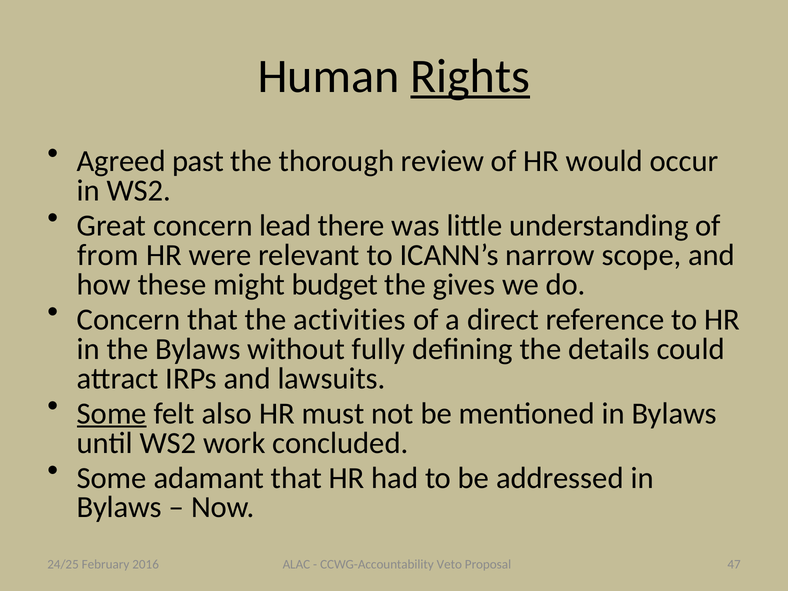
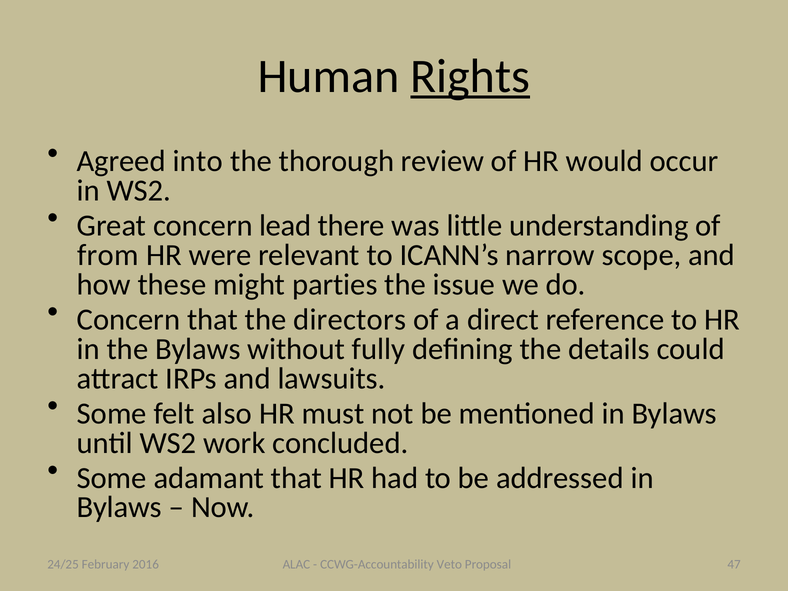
past: past -> into
budget: budget -> parties
gives: gives -> issue
activities: activities -> directors
Some at (112, 413) underline: present -> none
